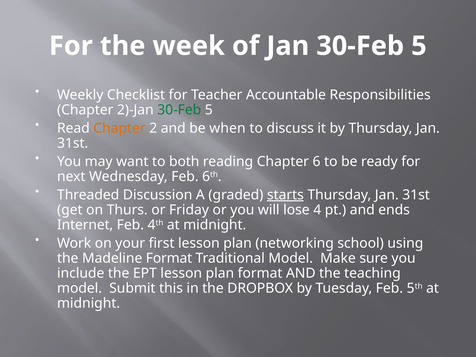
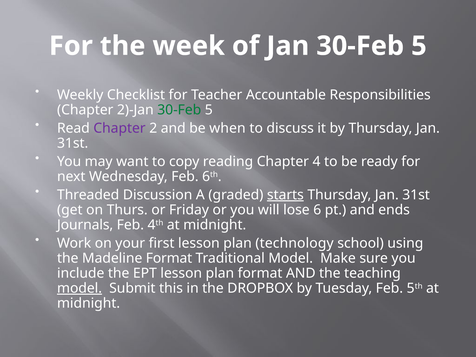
Chapter at (120, 128) colour: orange -> purple
both: both -> copy
6: 6 -> 4
4: 4 -> 6
Internet: Internet -> Journals
networking: networking -> technology
model at (80, 288) underline: none -> present
